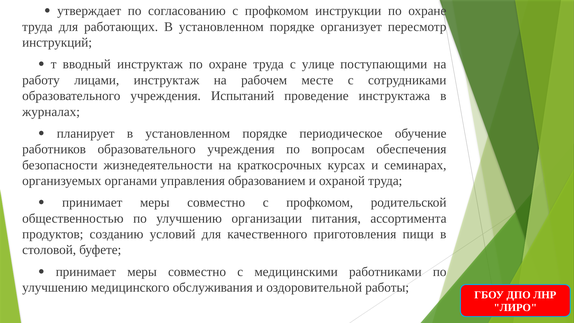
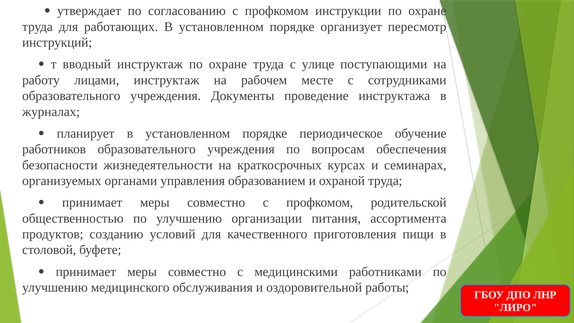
Испытаний: Испытаний -> Документы
